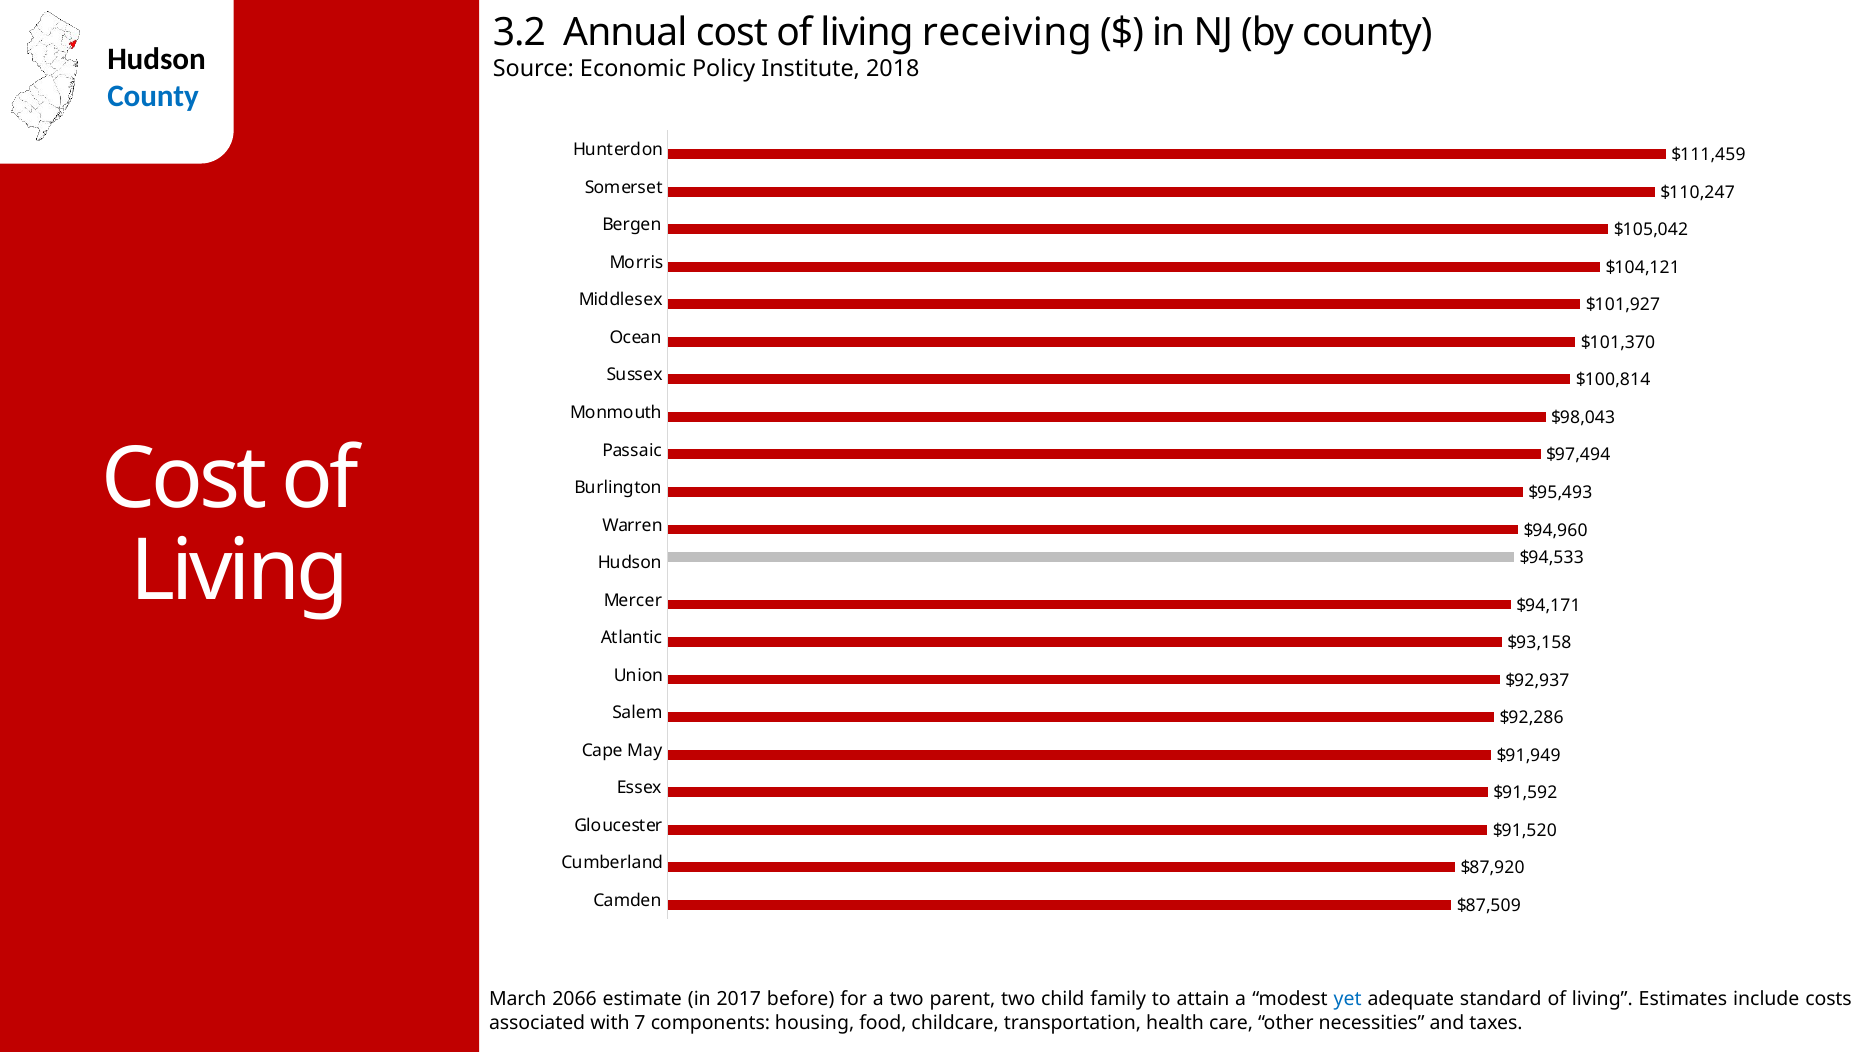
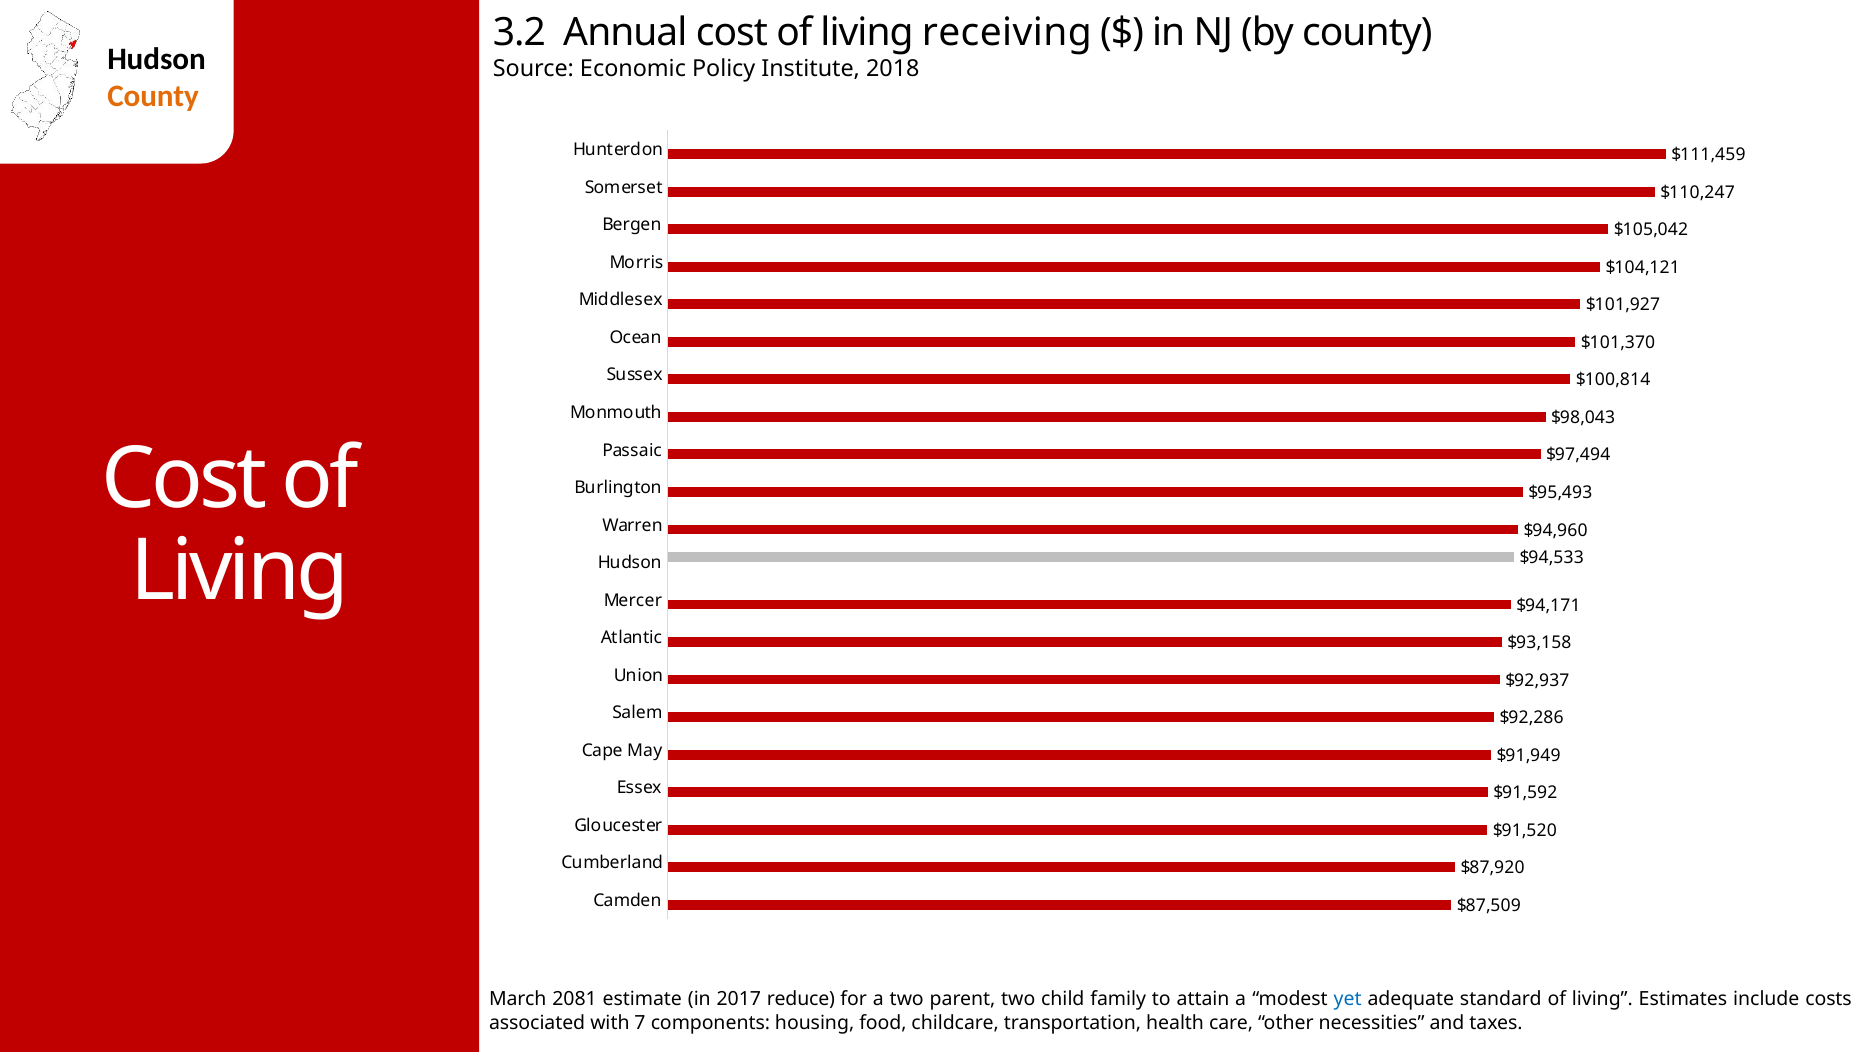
County at (153, 96) colour: blue -> orange
2066: 2066 -> 2081
before: before -> reduce
